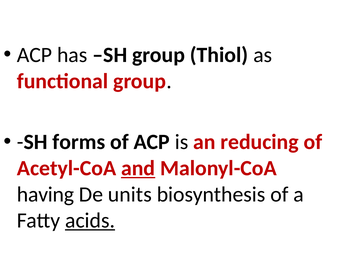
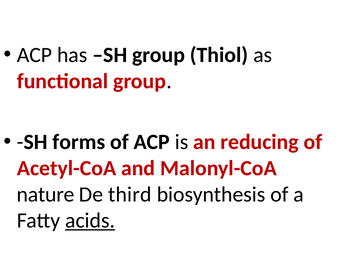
and underline: present -> none
having: having -> nature
units: units -> third
